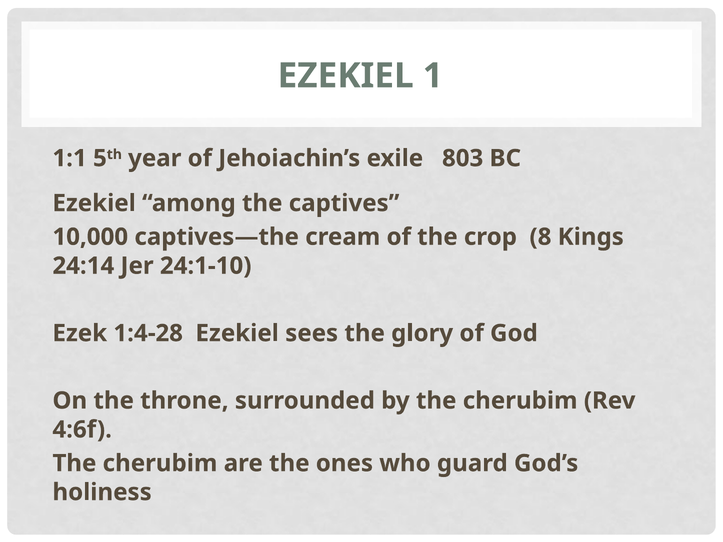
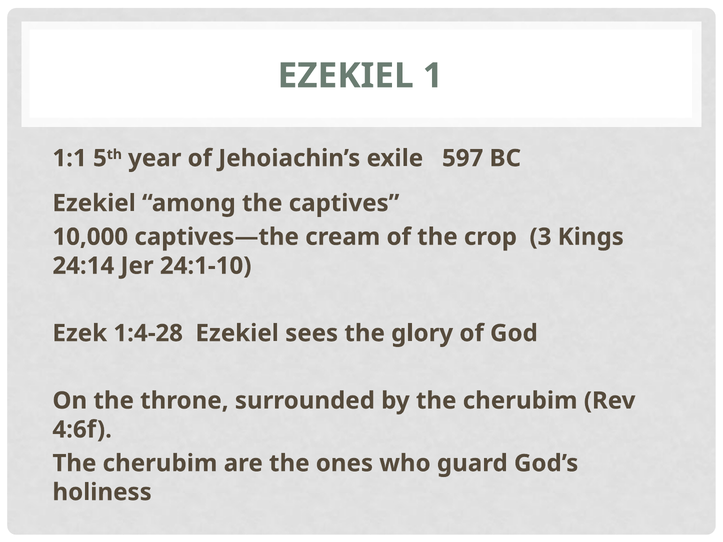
803: 803 -> 597
8: 8 -> 3
